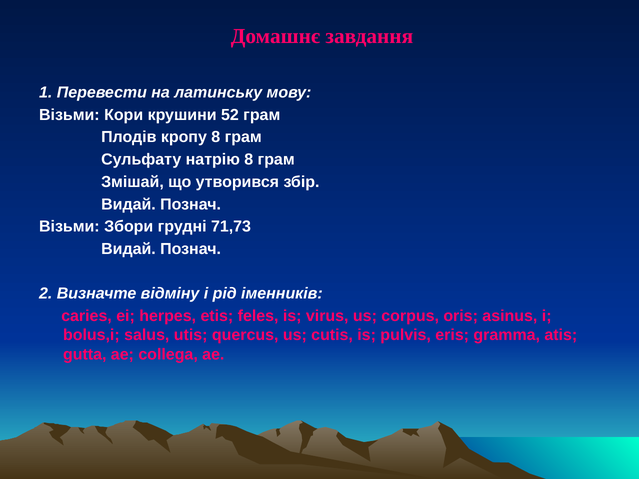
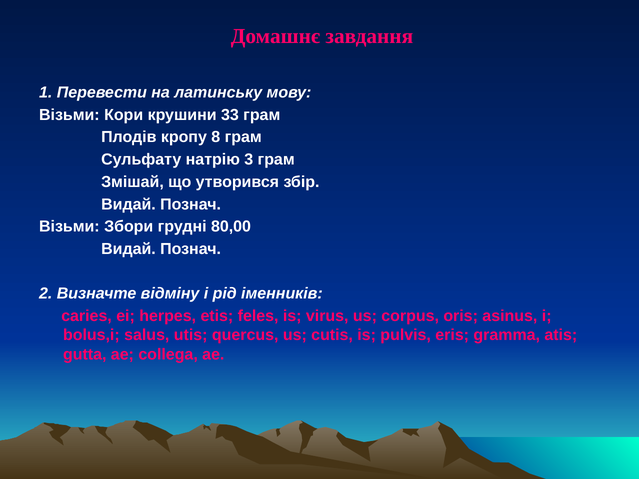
52: 52 -> 33
натрію 8: 8 -> 3
71,73: 71,73 -> 80,00
